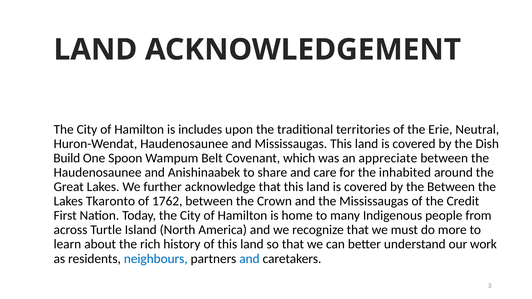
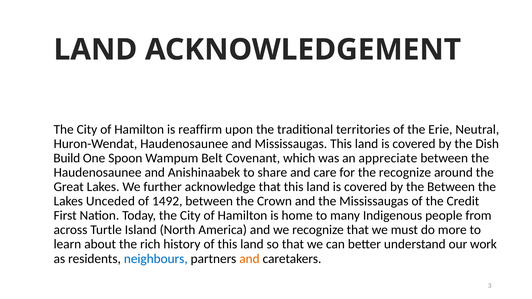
includes: includes -> reaffirm
the inhabited: inhabited -> recognize
Tkaronto: Tkaronto -> Unceded
1762: 1762 -> 1492
and at (249, 259) colour: blue -> orange
